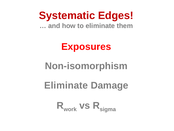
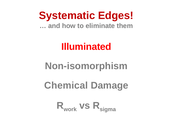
Exposures: Exposures -> Illuminated
Eliminate at (66, 85): Eliminate -> Chemical
